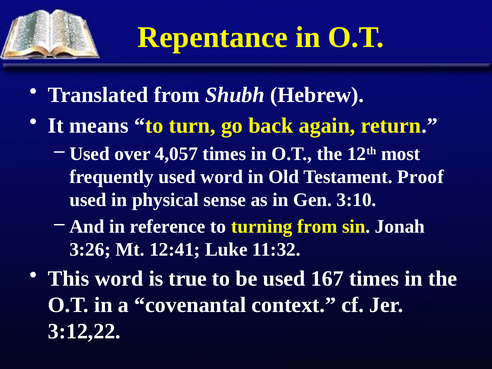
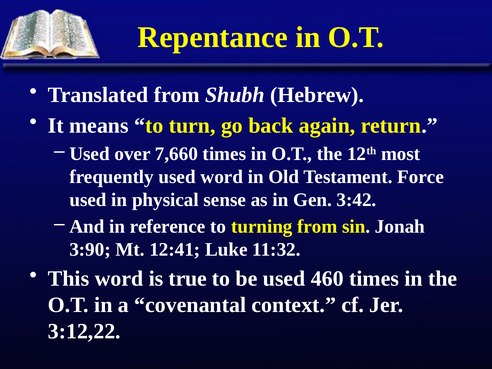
4,057: 4,057 -> 7,660
Proof: Proof -> Force
3:10: 3:10 -> 3:42
3:26: 3:26 -> 3:90
167: 167 -> 460
